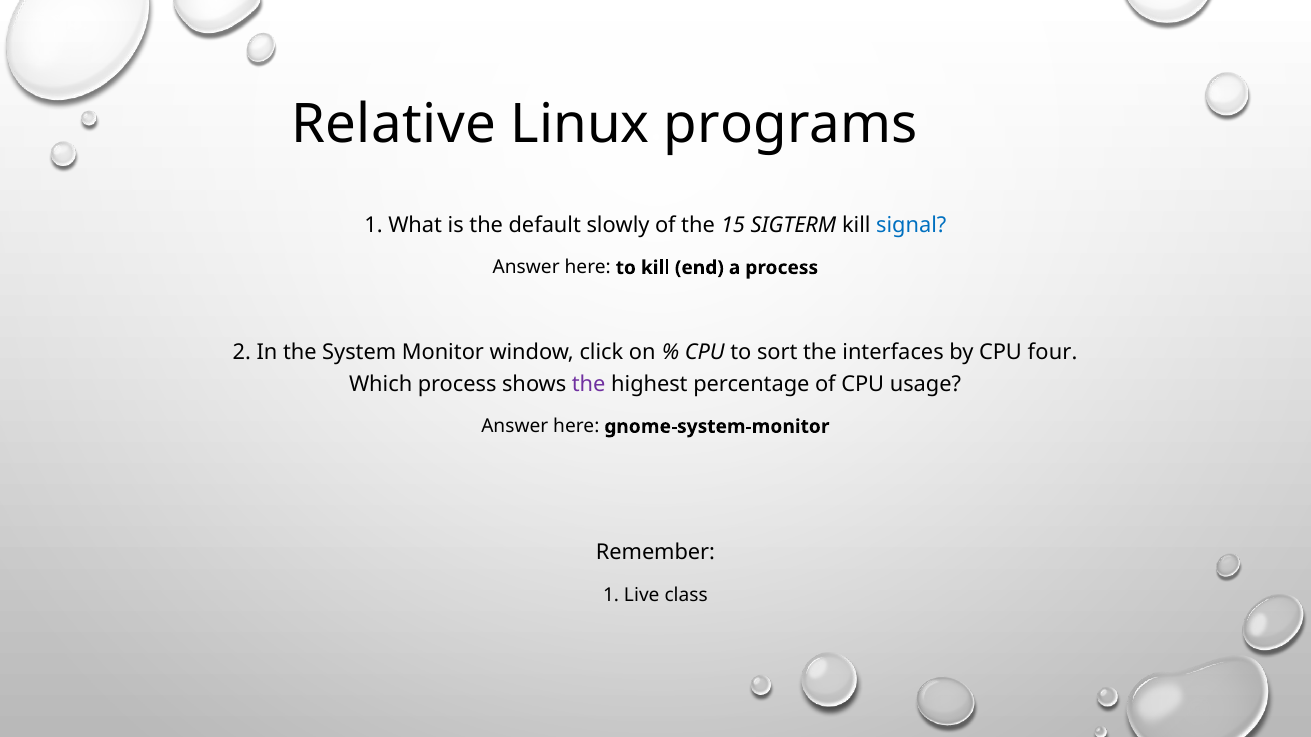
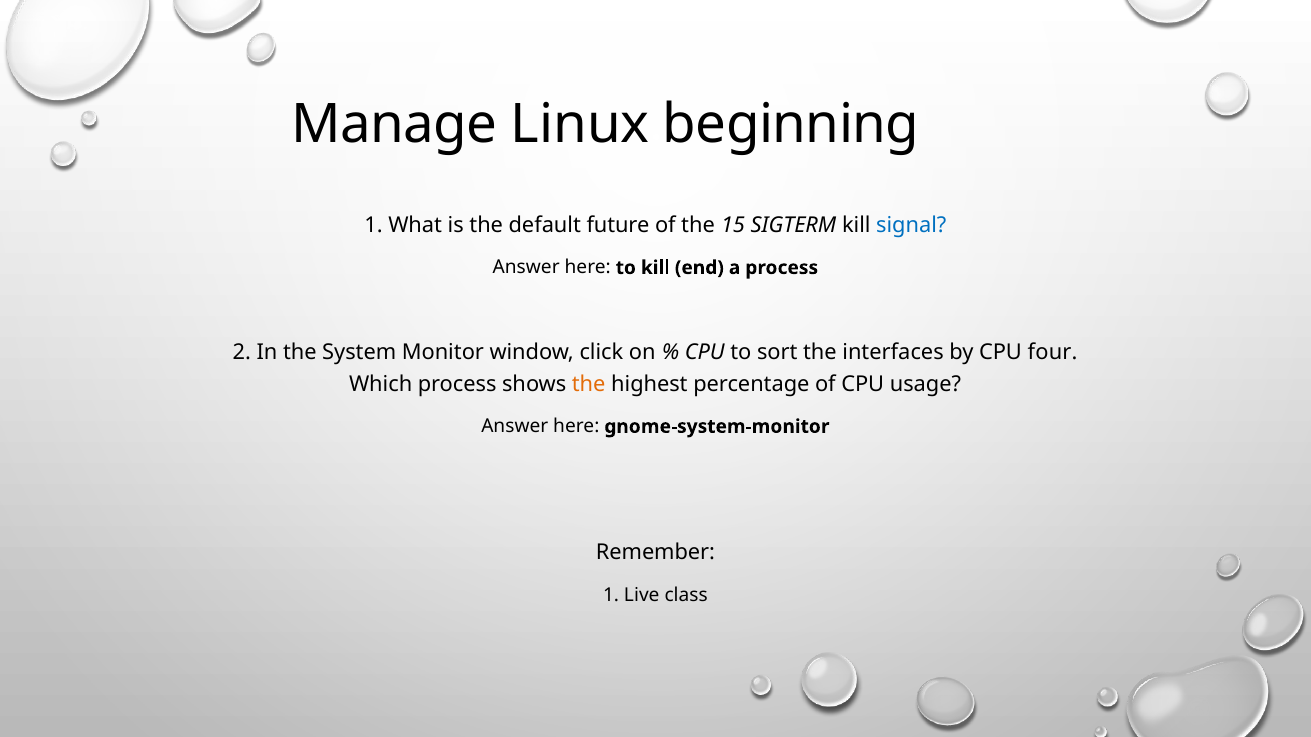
Relative: Relative -> Manage
programs: programs -> beginning
slowly: slowly -> future
the at (589, 384) colour: purple -> orange
